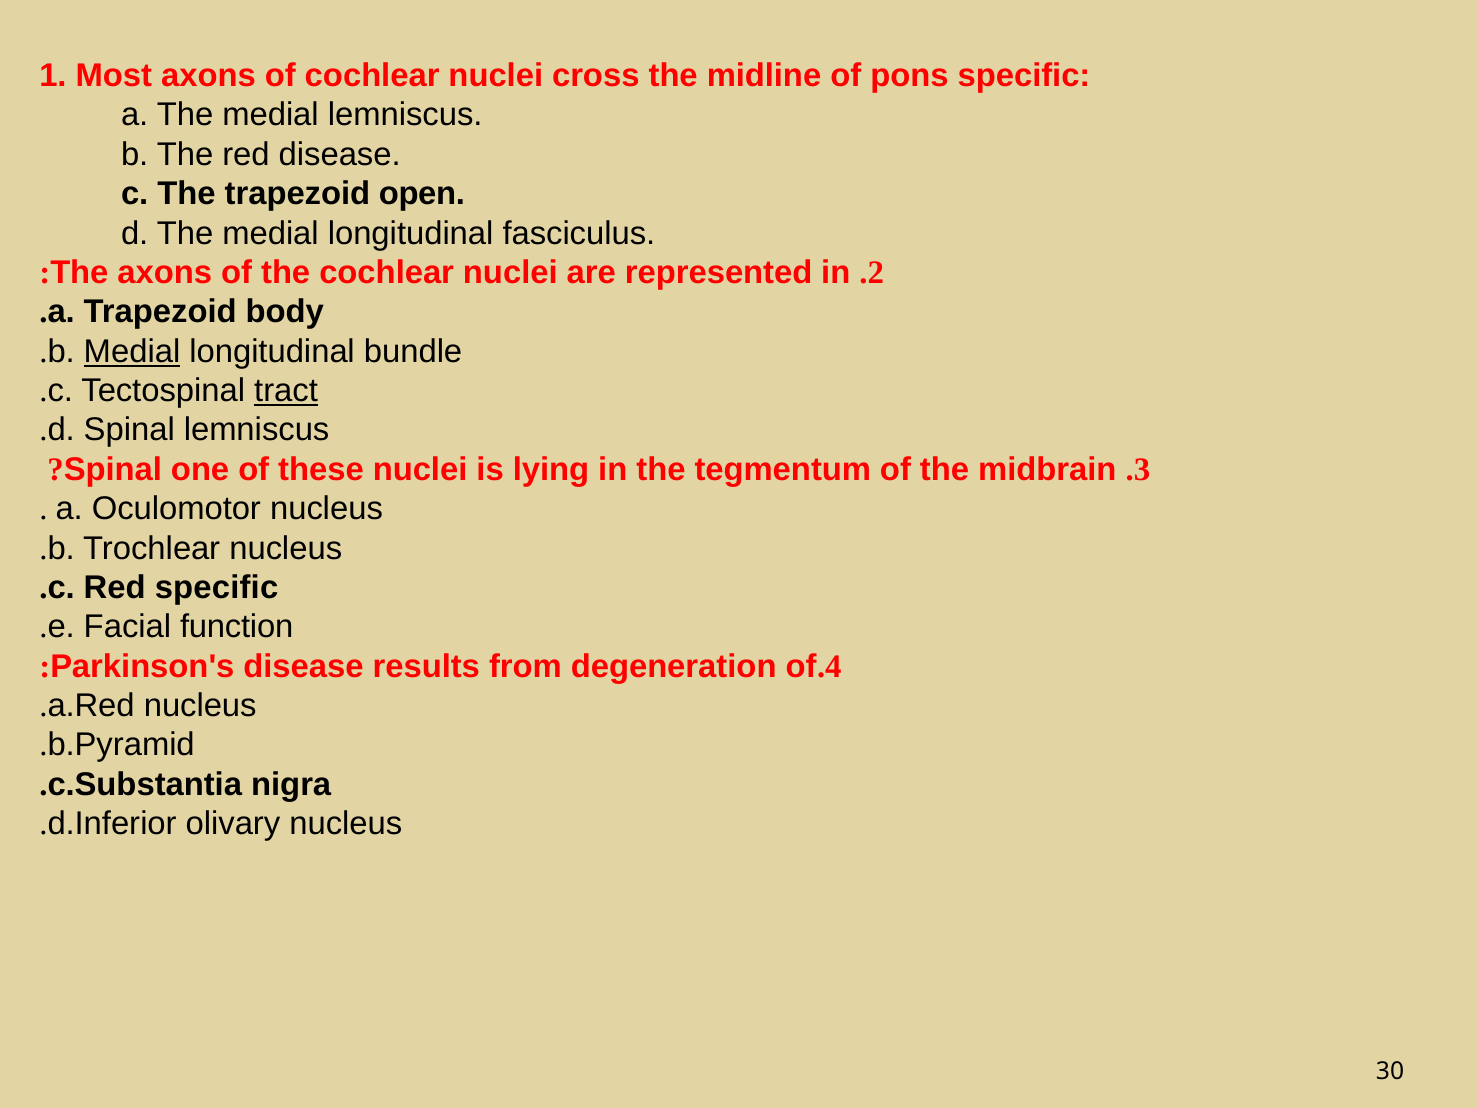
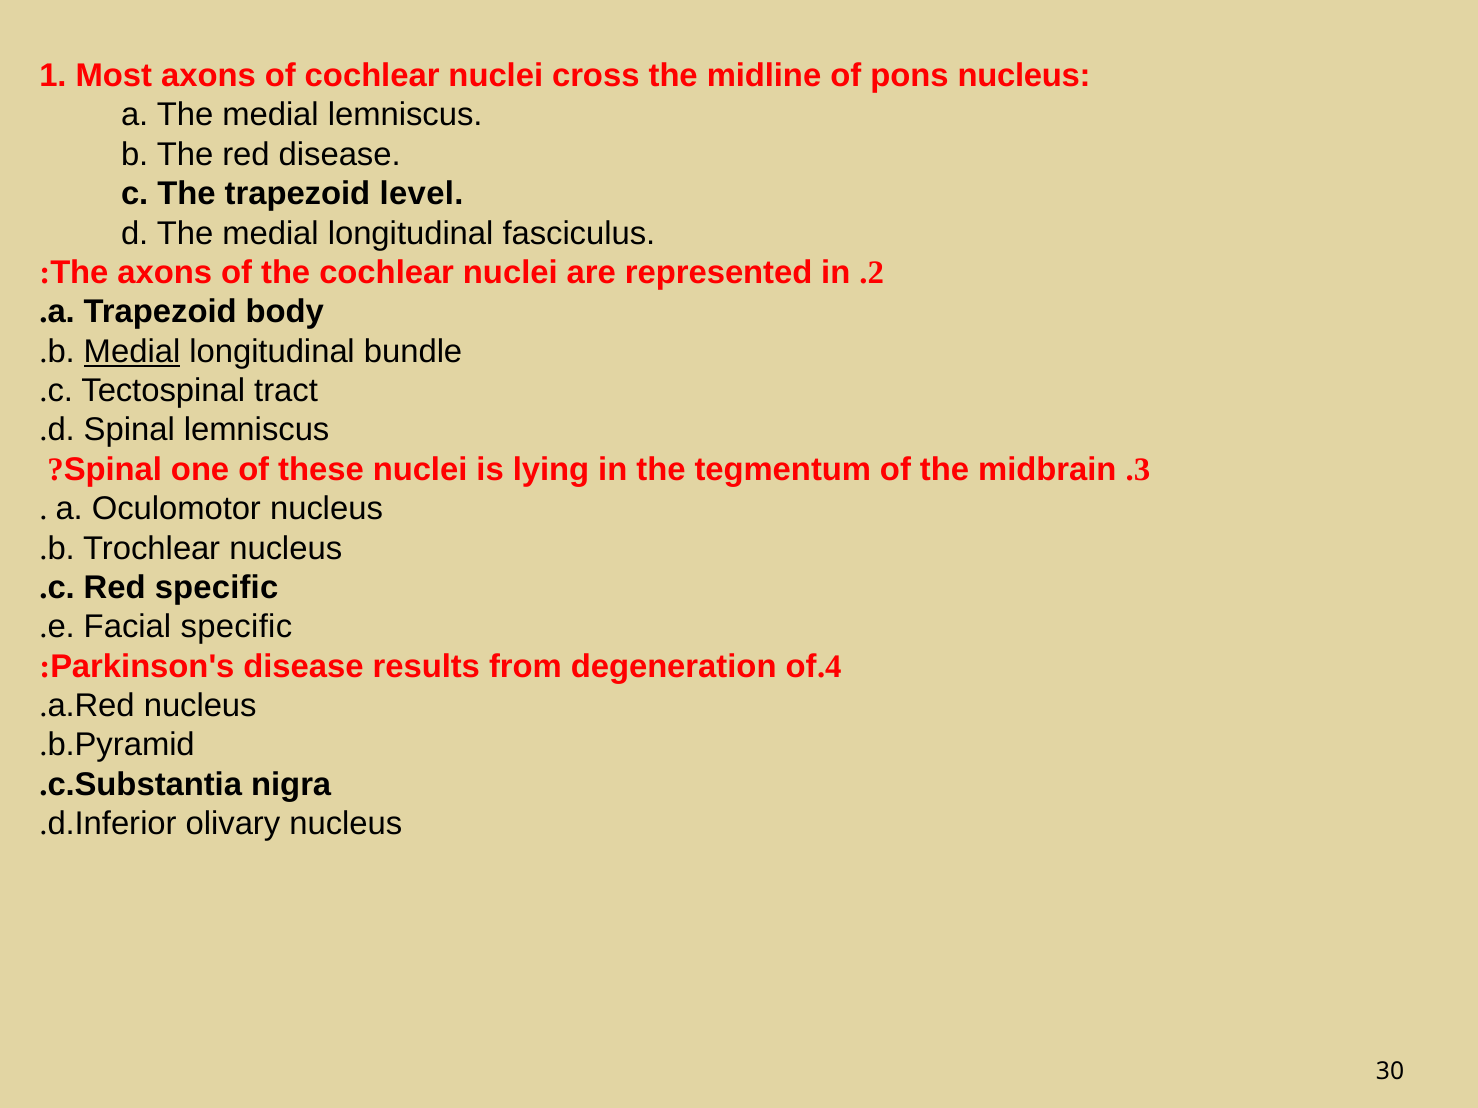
pons specific: specific -> nucleus
open: open -> level
tract underline: present -> none
Facial function: function -> specific
